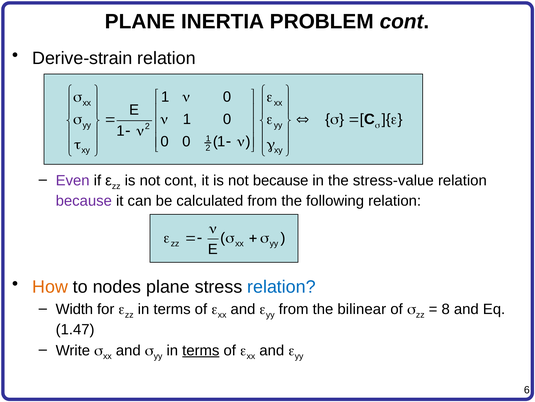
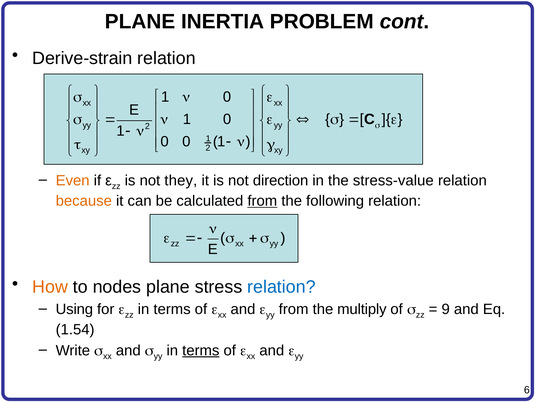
Even colour: purple -> orange
not cont: cont -> they
not because: because -> direction
because at (84, 200) colour: purple -> orange
from at (262, 200) underline: none -> present
Width: Width -> Using
bilinear: bilinear -> multiply
8: 8 -> 9
1.47: 1.47 -> 1.54
